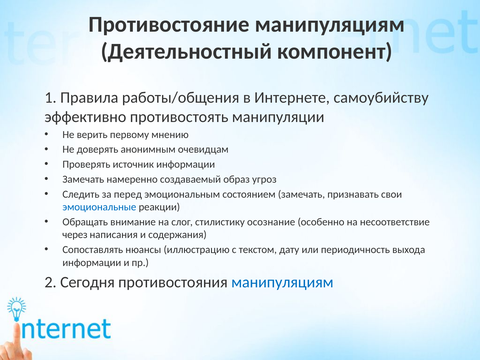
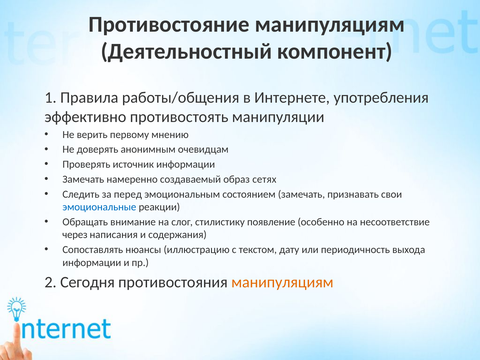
самоубийству: самоубийству -> употребления
угроз: угроз -> сетях
осознание: осознание -> появление
манипуляциям at (282, 282) colour: blue -> orange
